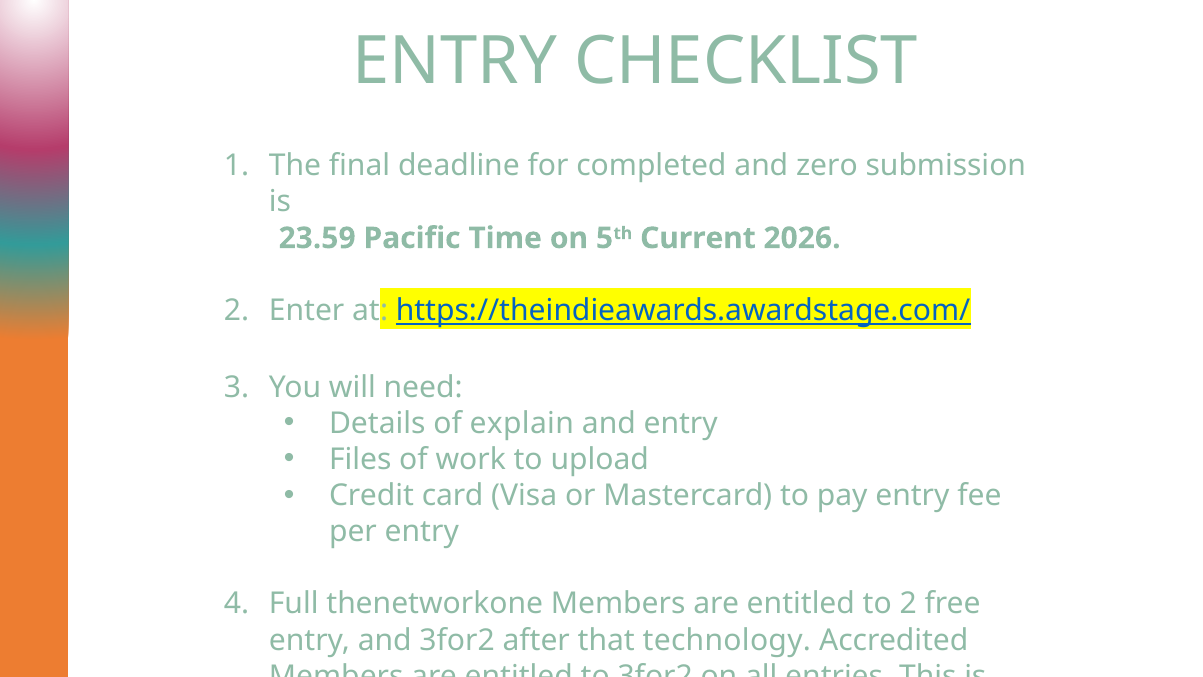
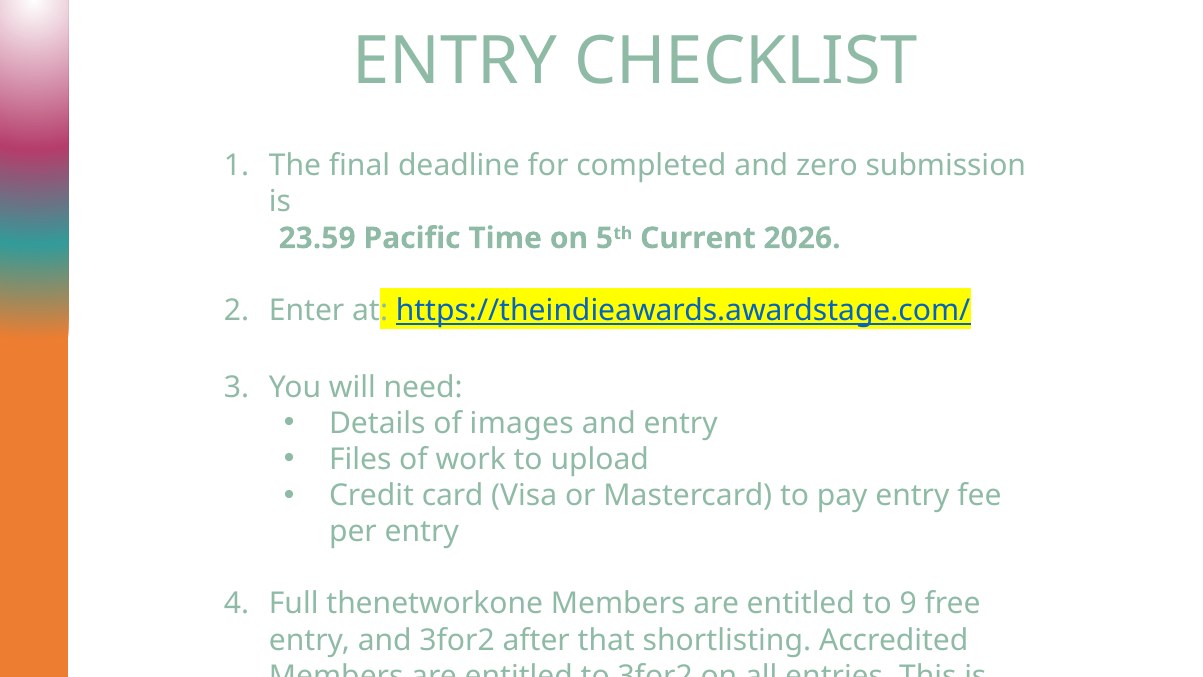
explain: explain -> images
to 2: 2 -> 9
technology: technology -> shortlisting
